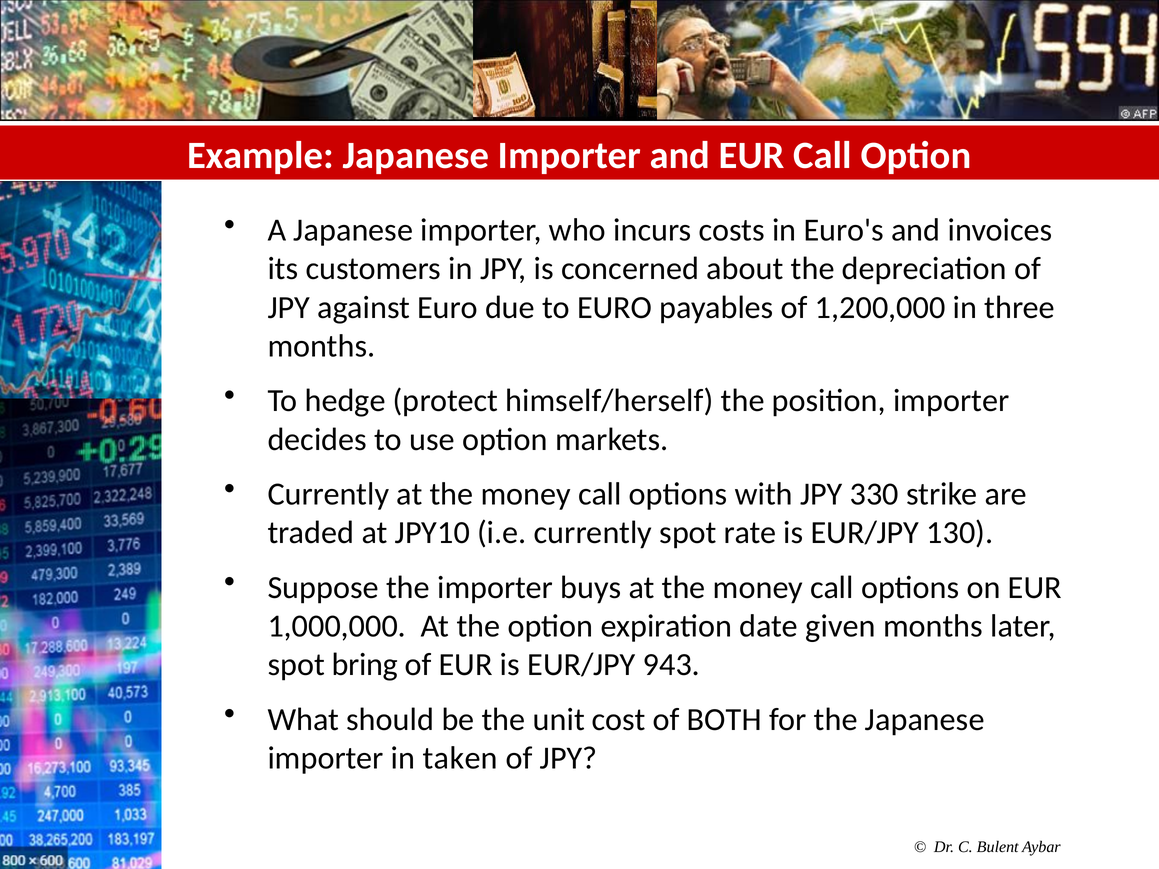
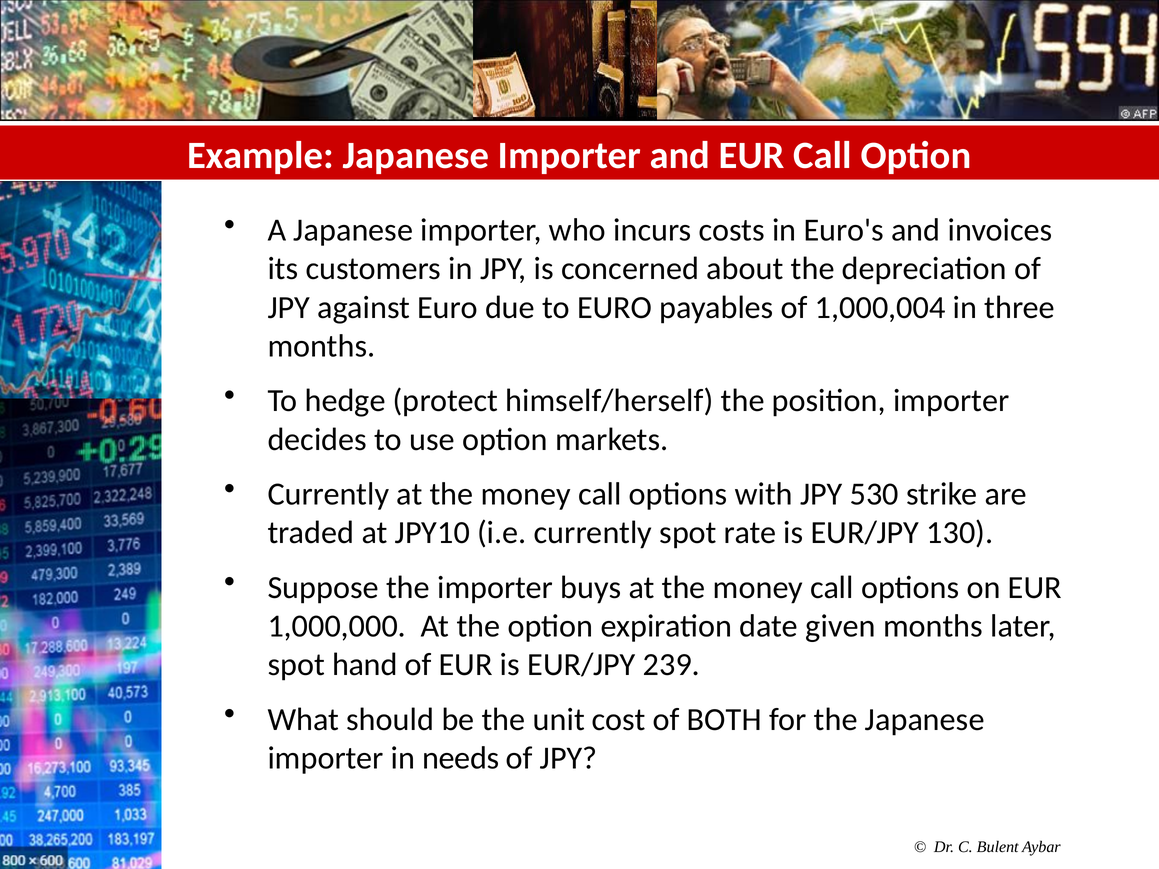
1,200,000: 1,200,000 -> 1,000,004
330: 330 -> 530
bring: bring -> hand
943: 943 -> 239
taken: taken -> needs
